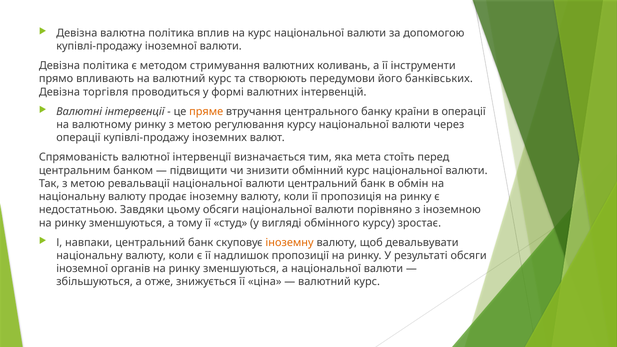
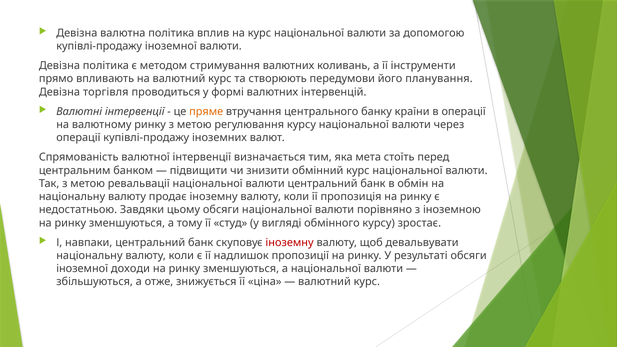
банківських: банківських -> планування
іноземну at (290, 242) colour: orange -> red
органів: органів -> доходи
